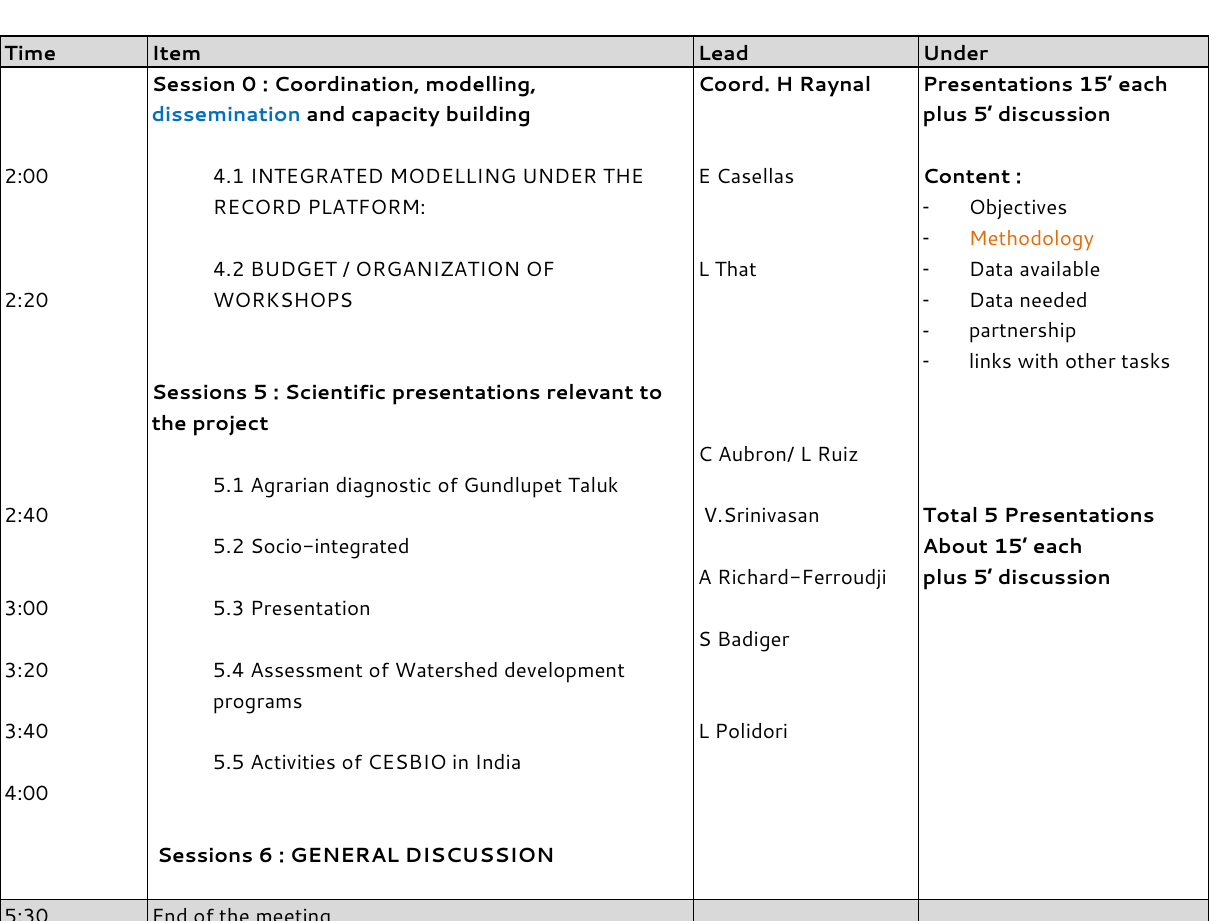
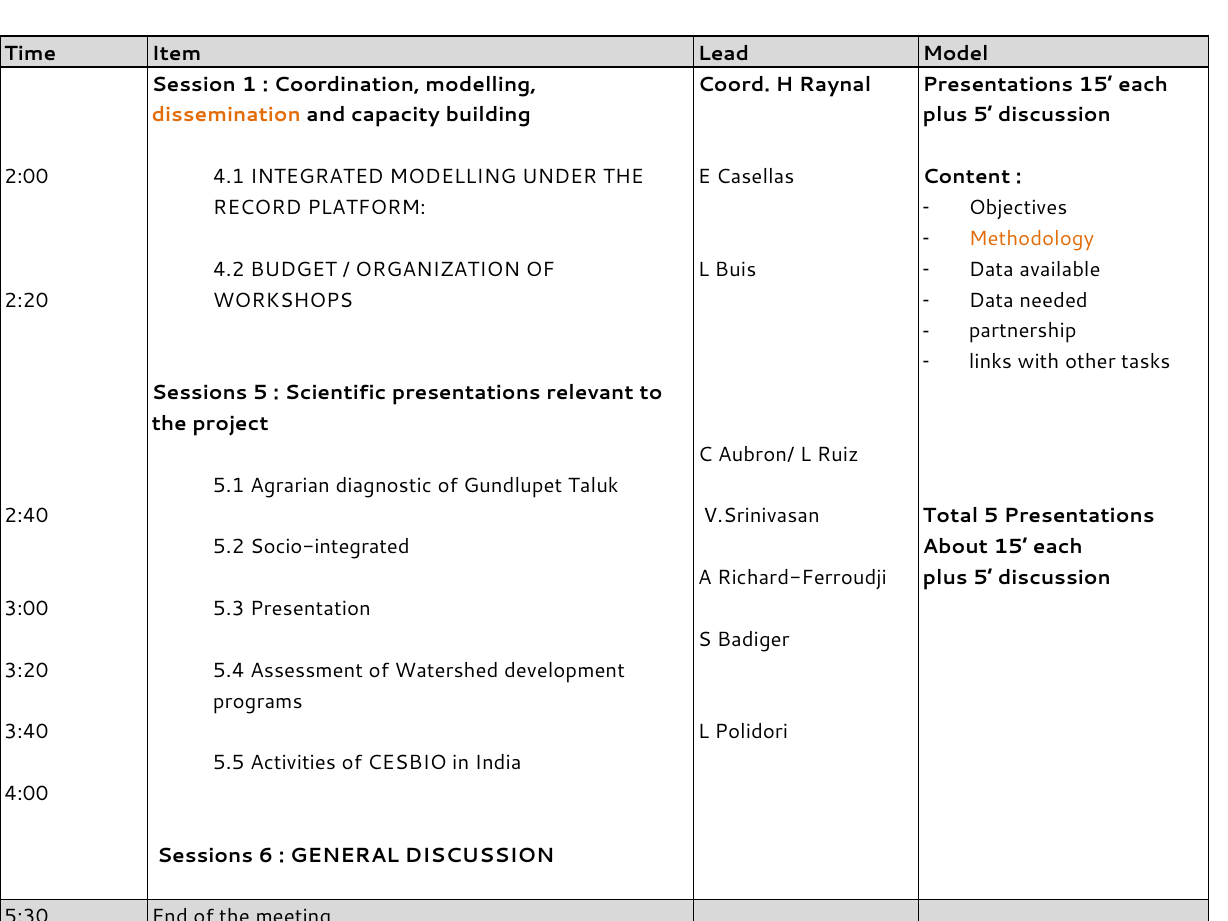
Lead Under: Under -> Model
0: 0 -> 1
dissemination colour: blue -> orange
That: That -> Buis
